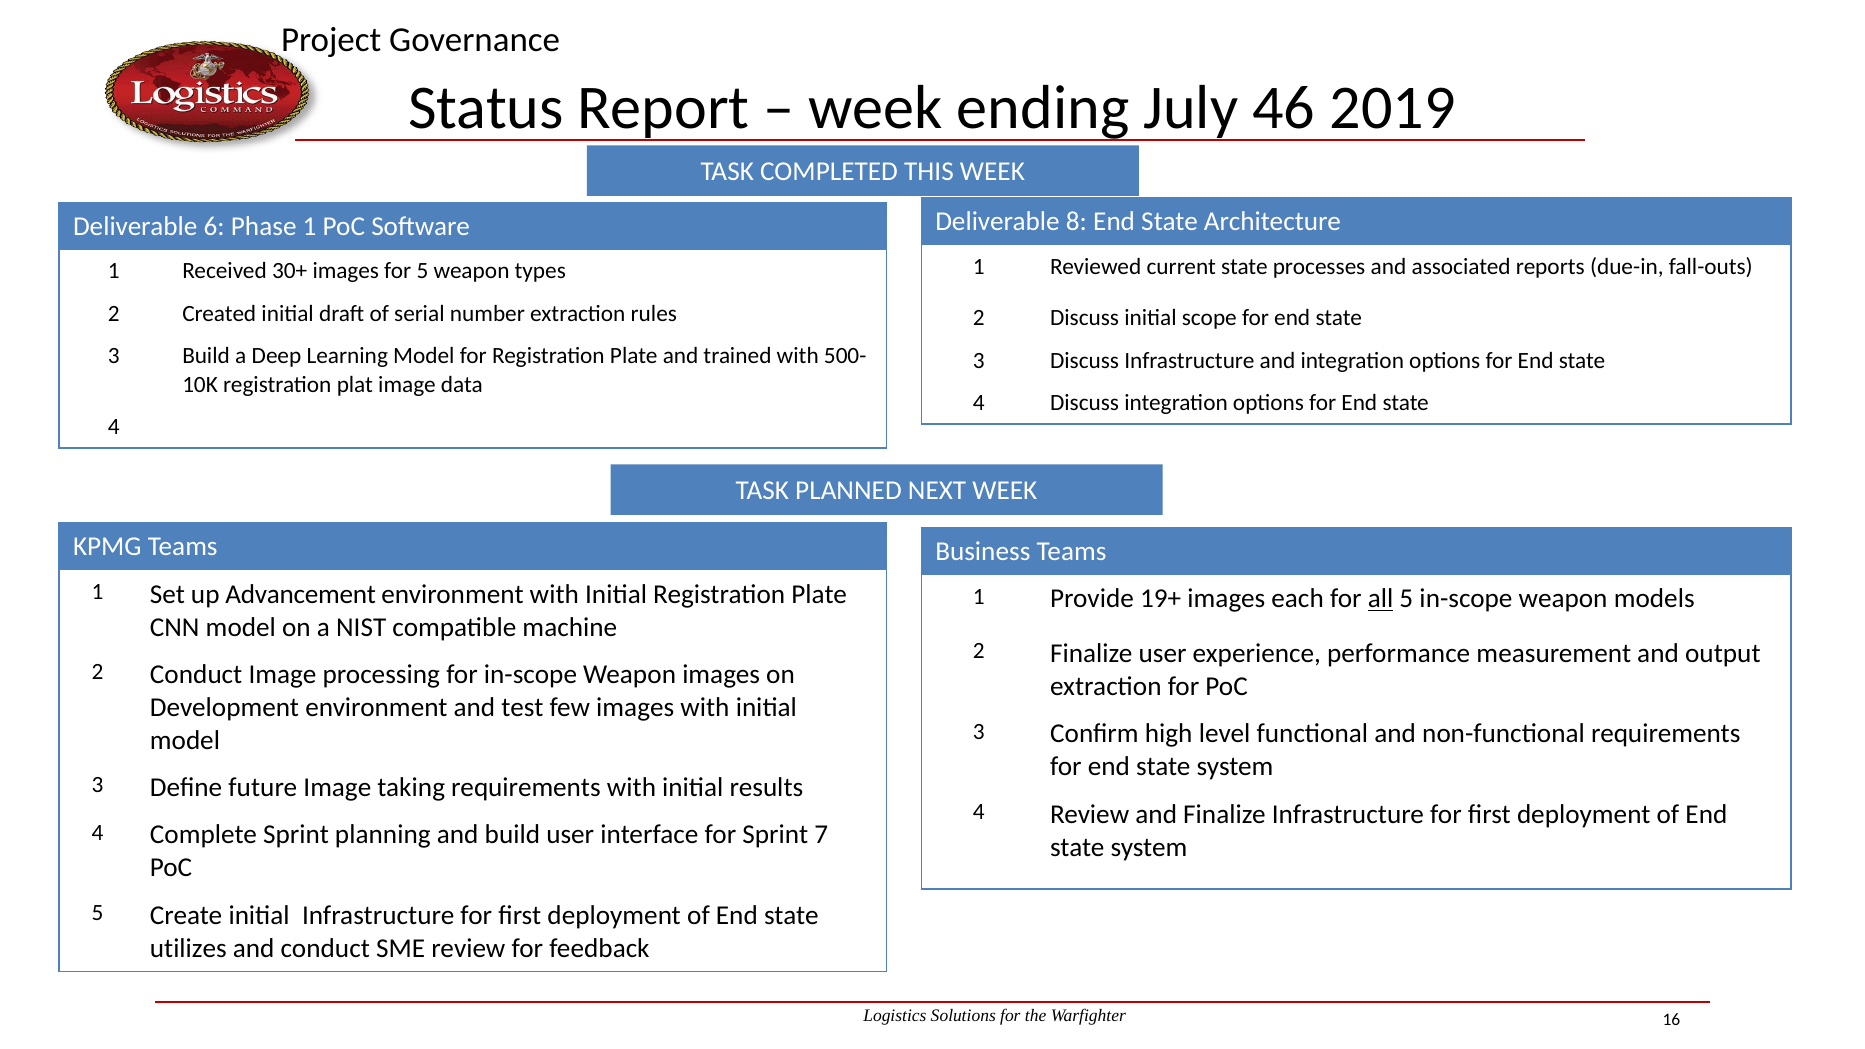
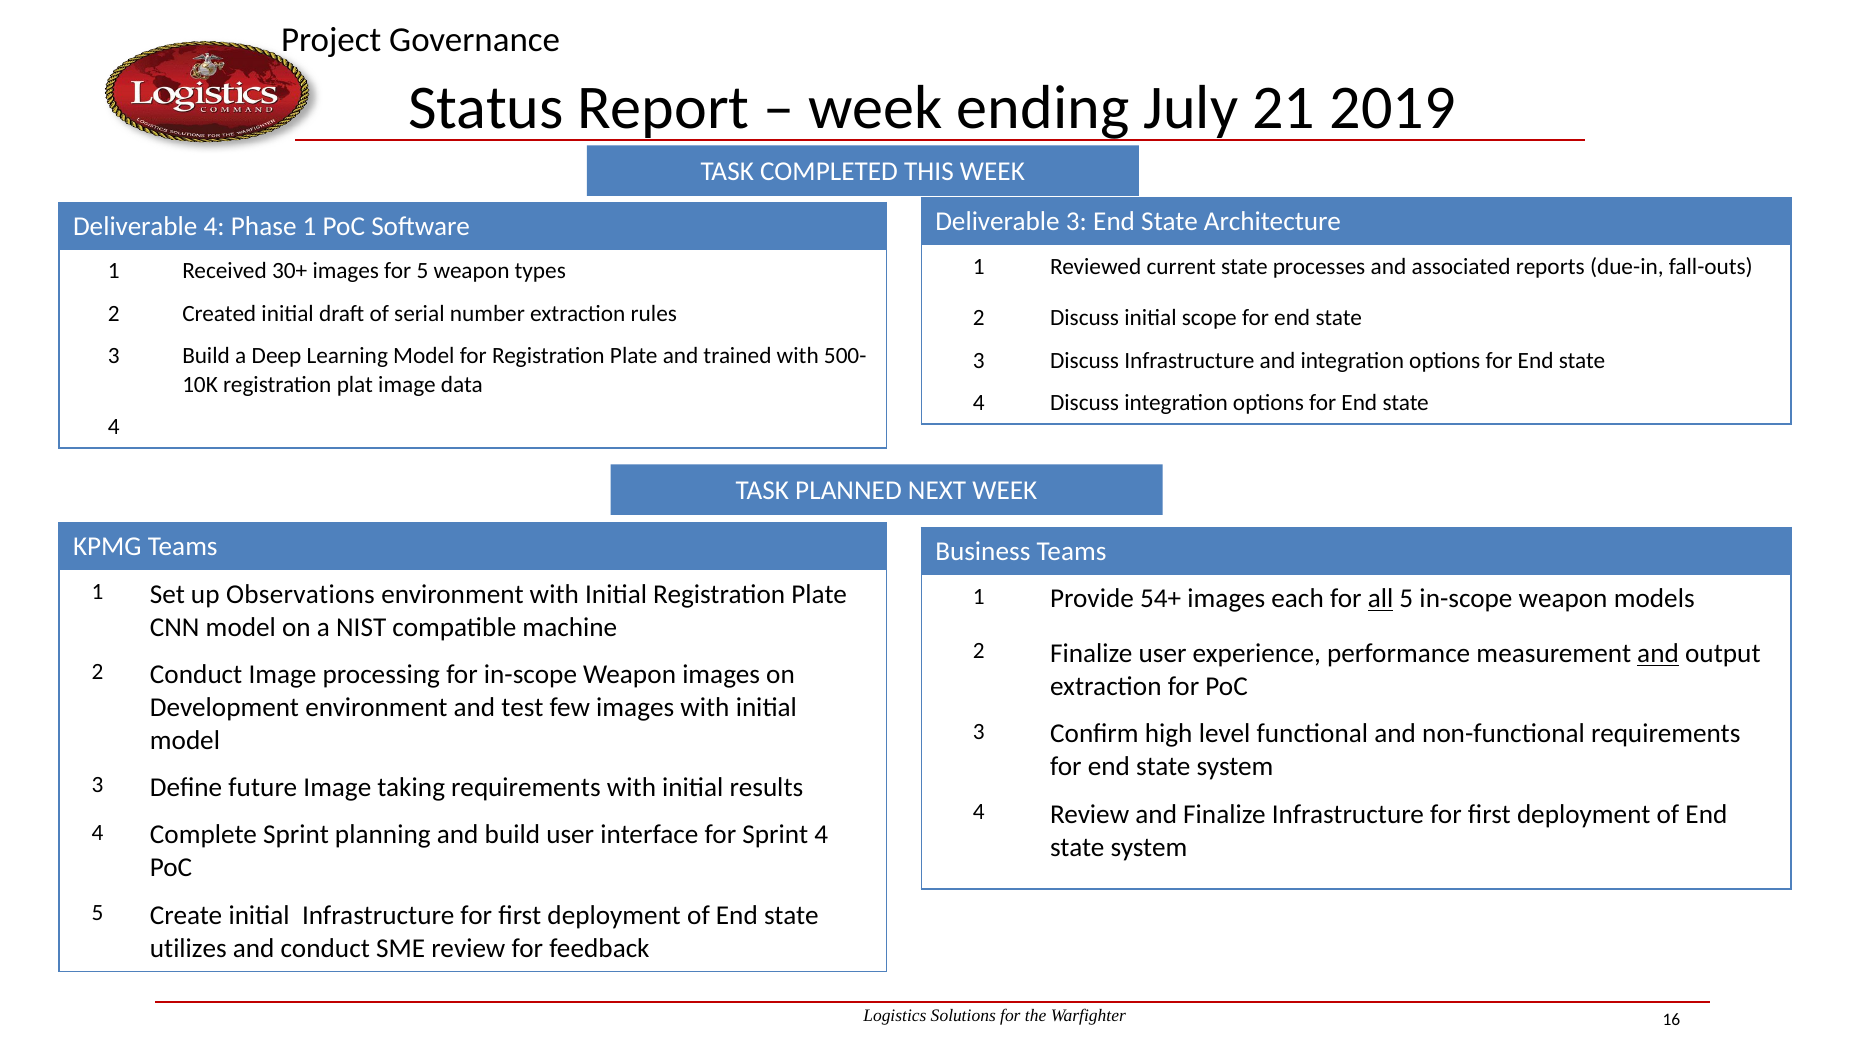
46: 46 -> 21
Deliverable 8: 8 -> 3
Deliverable 6: 6 -> 4
Advancement: Advancement -> Observations
19+: 19+ -> 54+
and at (1658, 654) underline: none -> present
Sprint 7: 7 -> 4
